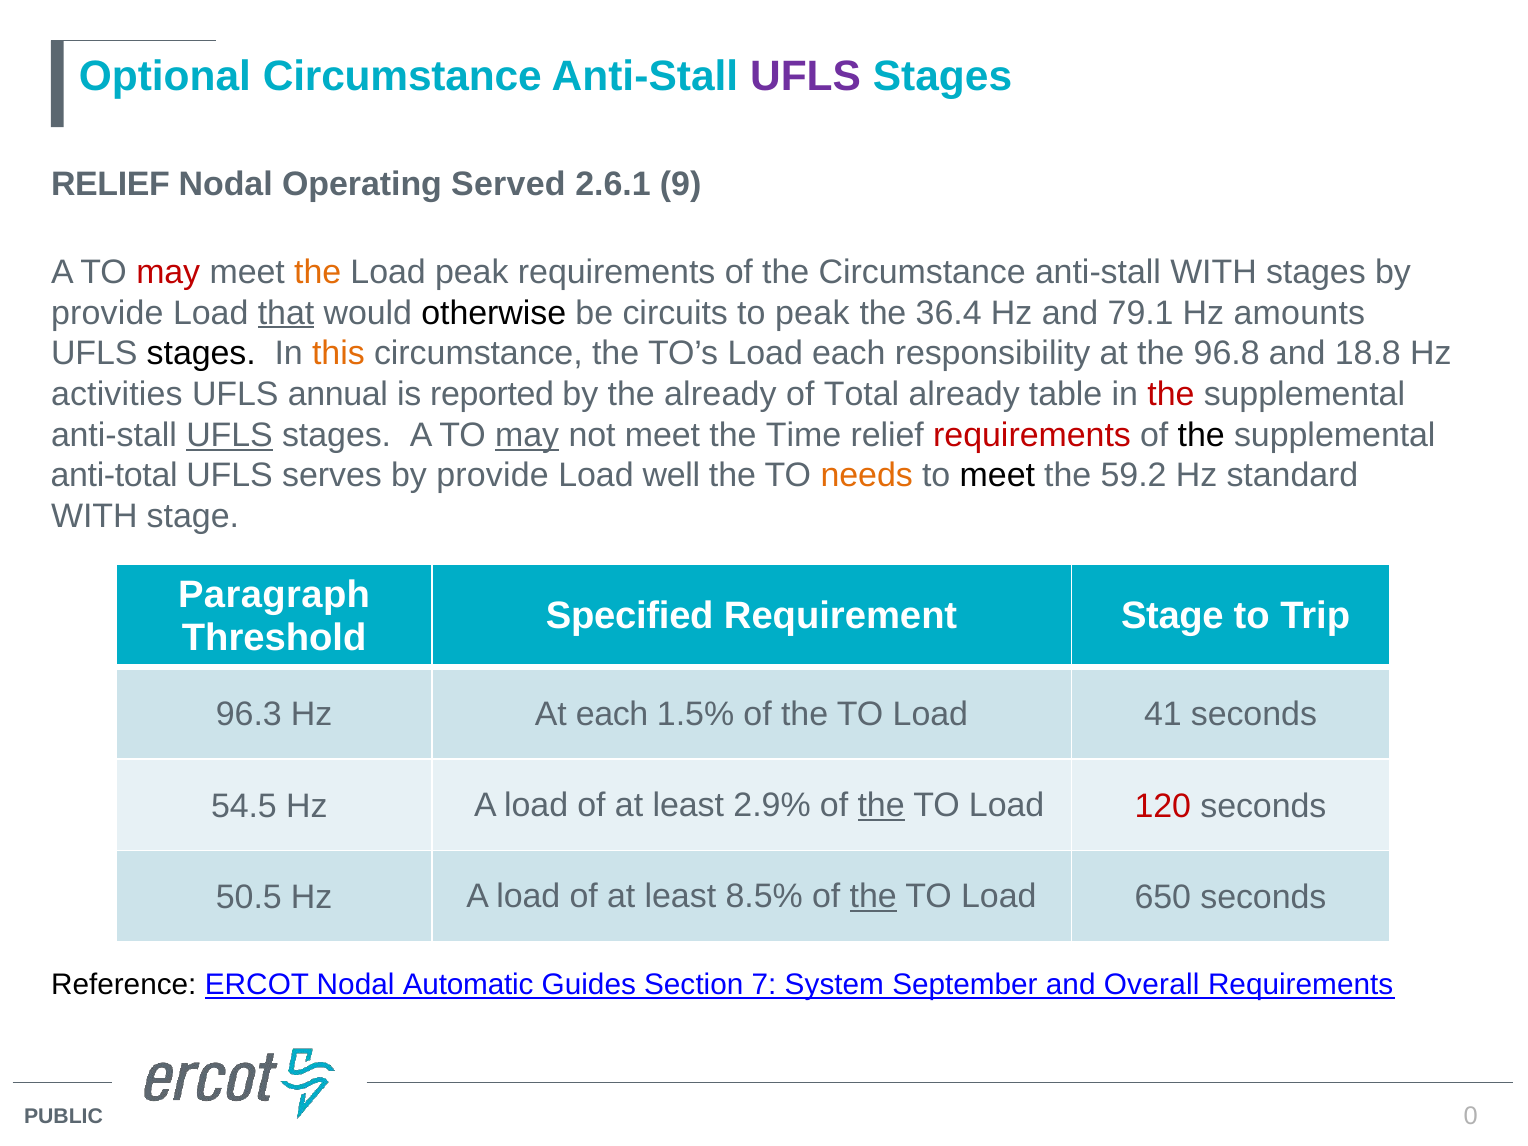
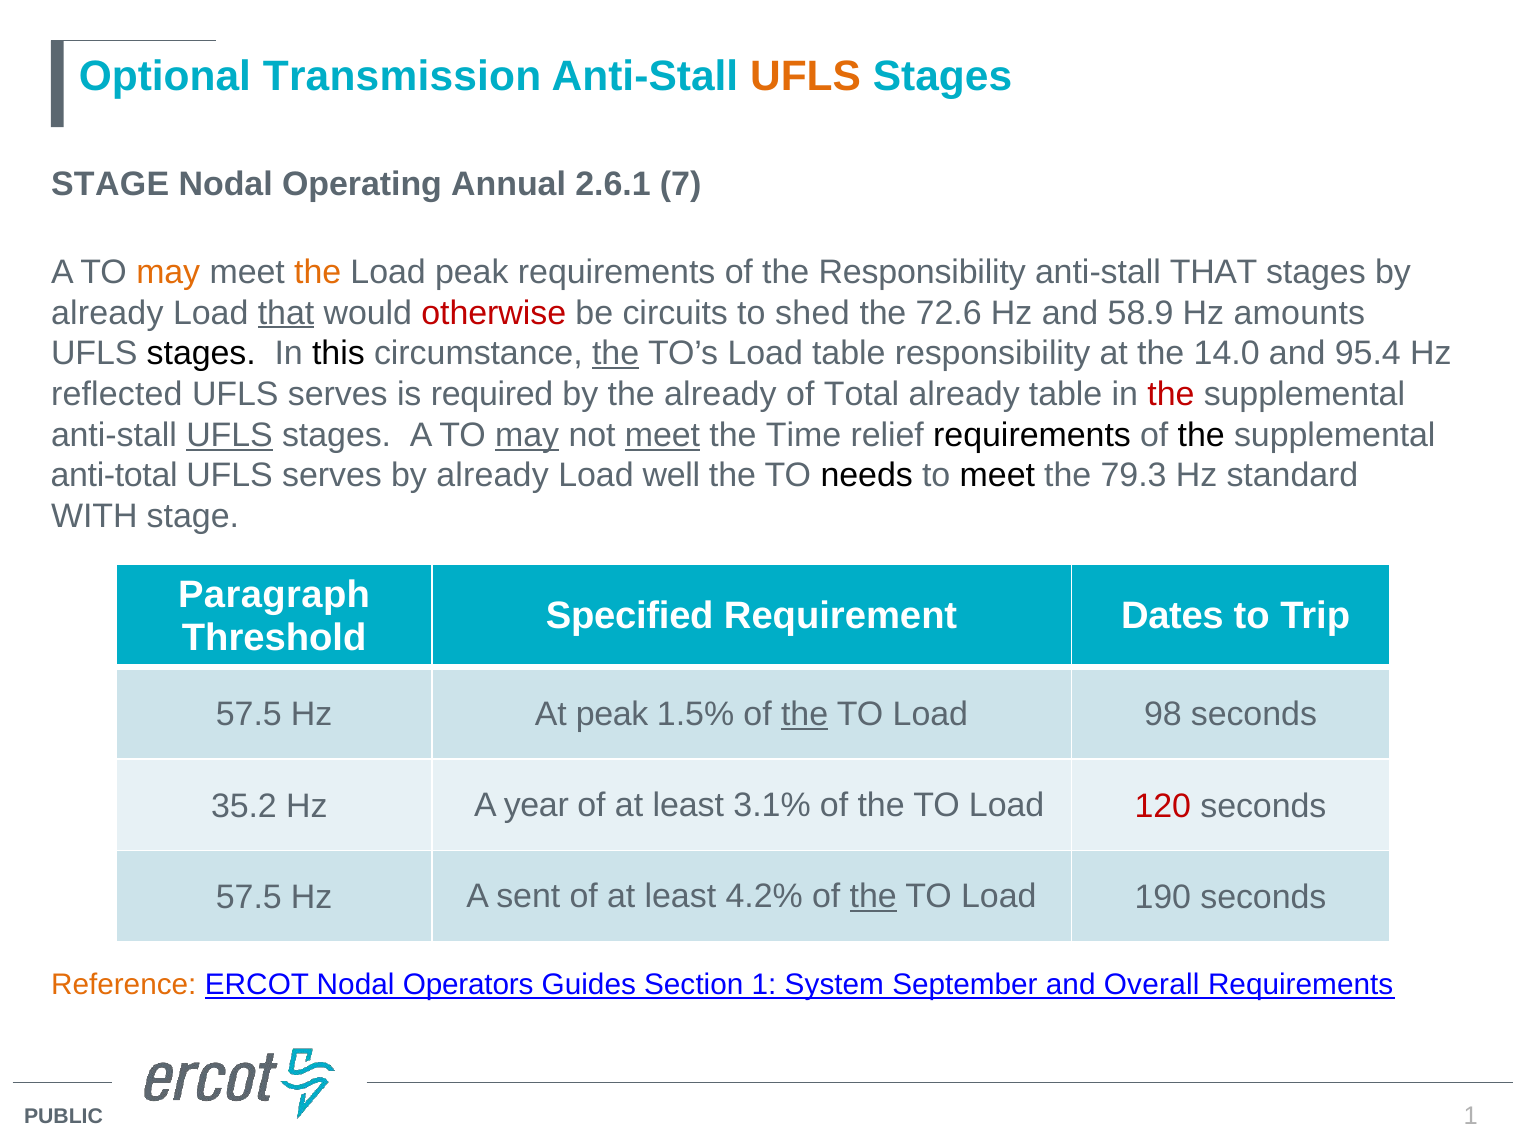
Optional Circumstance: Circumstance -> Transmission
UFLS at (805, 77) colour: purple -> orange
RELIEF at (110, 184): RELIEF -> STAGE
Served: Served -> Annual
9: 9 -> 7
may at (168, 272) colour: red -> orange
the Circumstance: Circumstance -> Responsibility
anti-stall WITH: WITH -> THAT
provide at (107, 313): provide -> already
otherwise colour: black -> red
to peak: peak -> shed
36.4: 36.4 -> 72.6
79.1: 79.1 -> 58.9
this colour: orange -> black
the at (616, 354) underline: none -> present
Load each: each -> table
96.8: 96.8 -> 14.0
18.8: 18.8 -> 95.4
activities: activities -> reflected
annual at (338, 394): annual -> serves
reported: reported -> required
meet at (663, 435) underline: none -> present
requirements at (1032, 435) colour: red -> black
provide at (493, 476): provide -> already
needs colour: orange -> black
59.2: 59.2 -> 79.3
Requirement Stage: Stage -> Dates
96.3 at (249, 714): 96.3 -> 57.5
At each: each -> peak
the at (805, 714) underline: none -> present
41: 41 -> 98
54.5: 54.5 -> 35.2
load at (536, 805): load -> year
2.9%: 2.9% -> 3.1%
the at (881, 805) underline: present -> none
50.5 at (249, 897): 50.5 -> 57.5
load at (528, 897): load -> sent
8.5%: 8.5% -> 4.2%
650: 650 -> 190
Reference colour: black -> orange
Automatic: Automatic -> Operators
Section 7: 7 -> 1
0 at (1471, 1117): 0 -> 1
